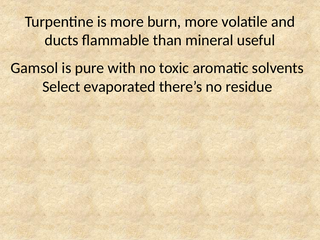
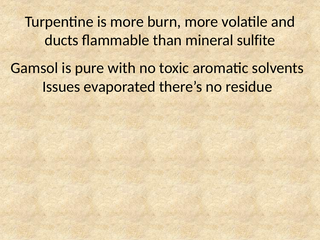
useful: useful -> sulfite
Select: Select -> Issues
